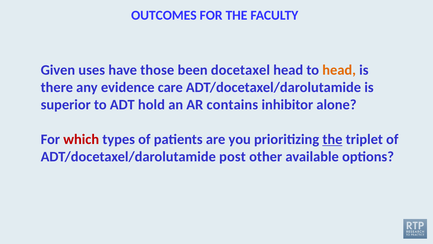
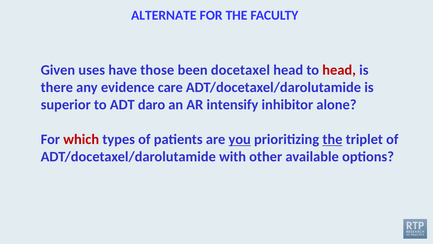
OUTCOMES: OUTCOMES -> ALTERNATE
head at (339, 70) colour: orange -> red
hold: hold -> daro
contains: contains -> intensify
you underline: none -> present
post: post -> with
